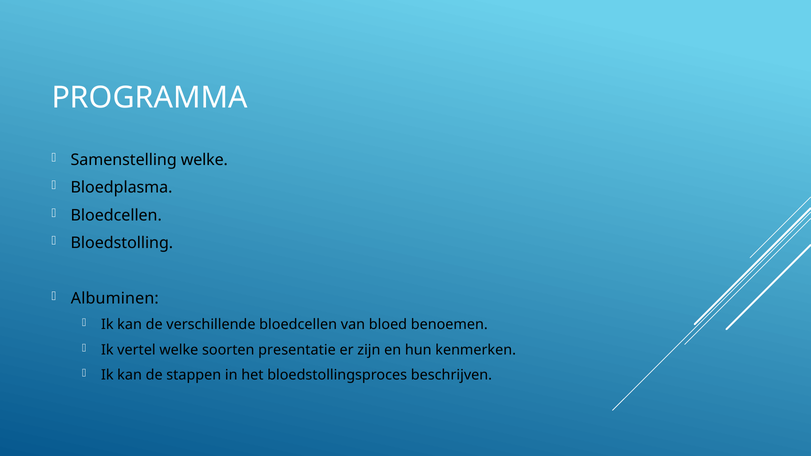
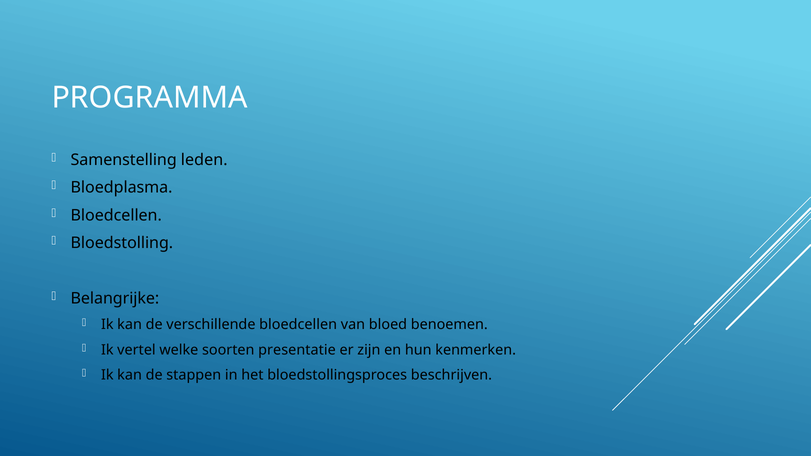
Samenstelling welke: welke -> leden
Albuminen: Albuminen -> Belangrijke
